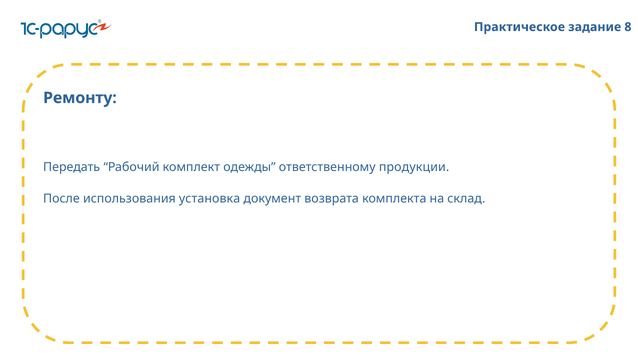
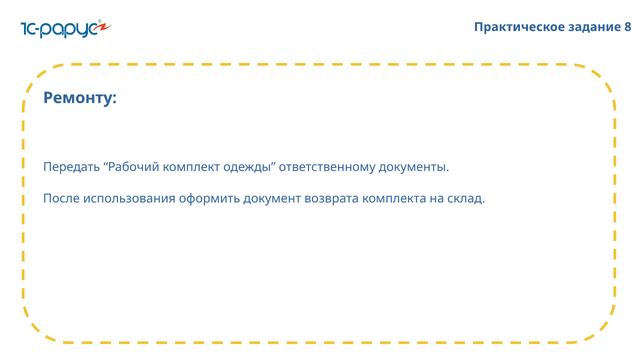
продукции: продукции -> документы
установка: установка -> оформить
